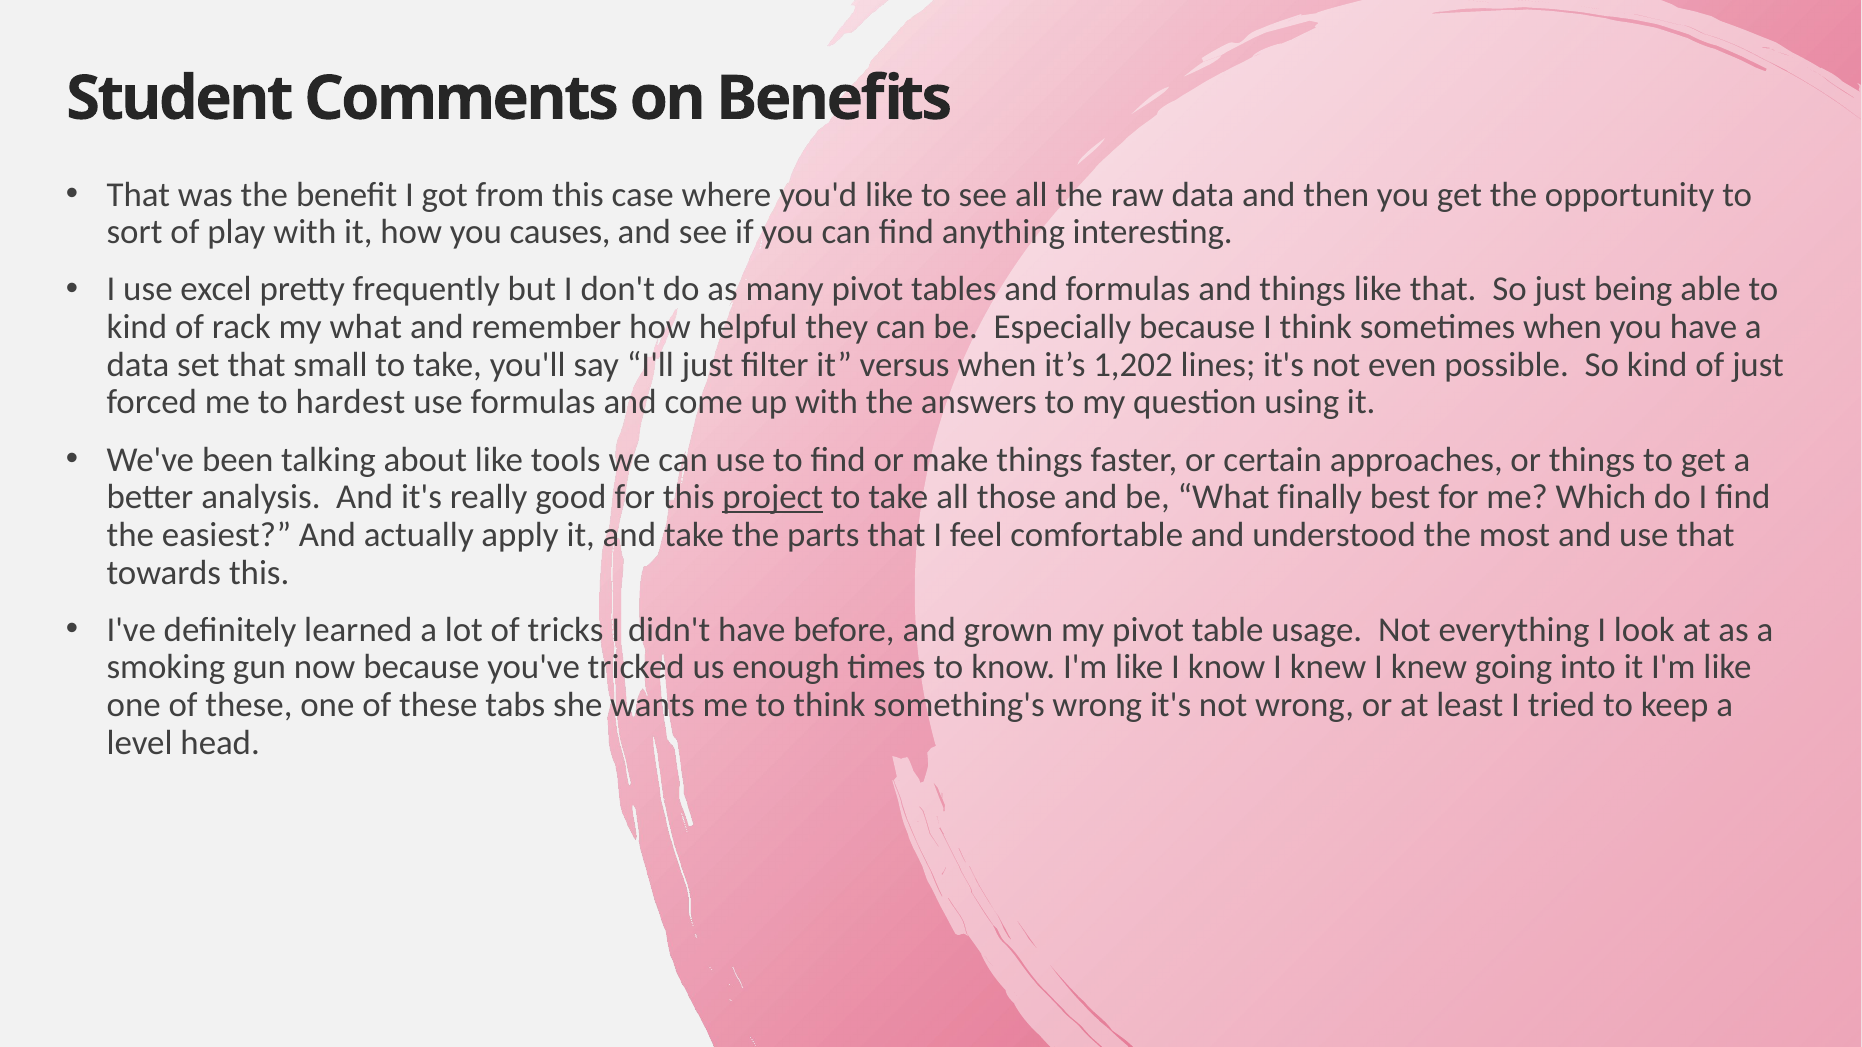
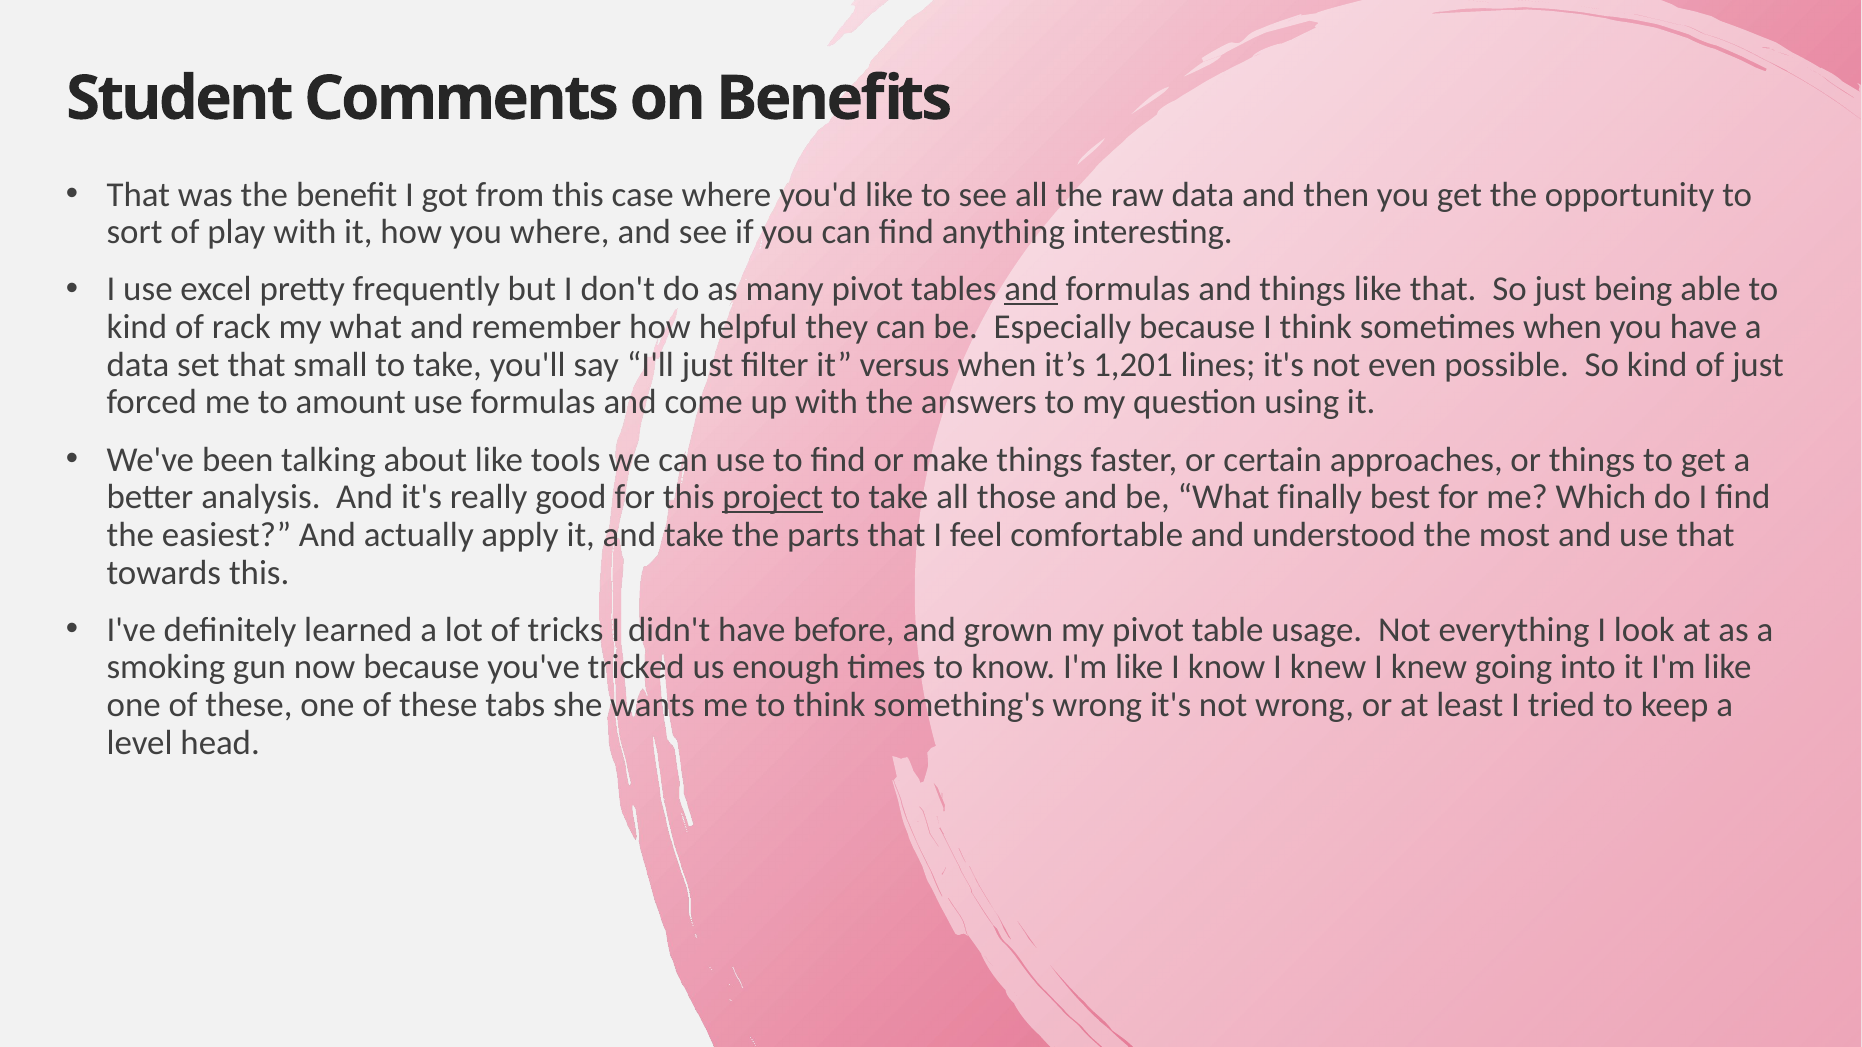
you causes: causes -> where
and at (1031, 289) underline: none -> present
1,202: 1,202 -> 1,201
hardest: hardest -> amount
